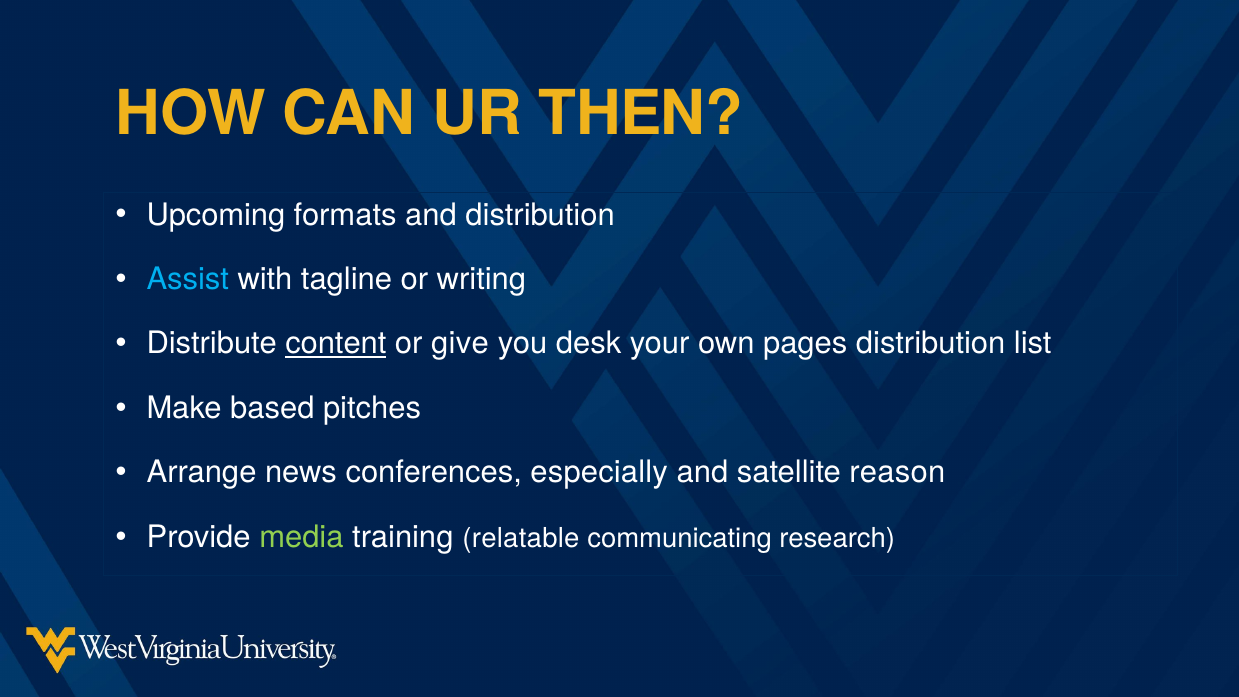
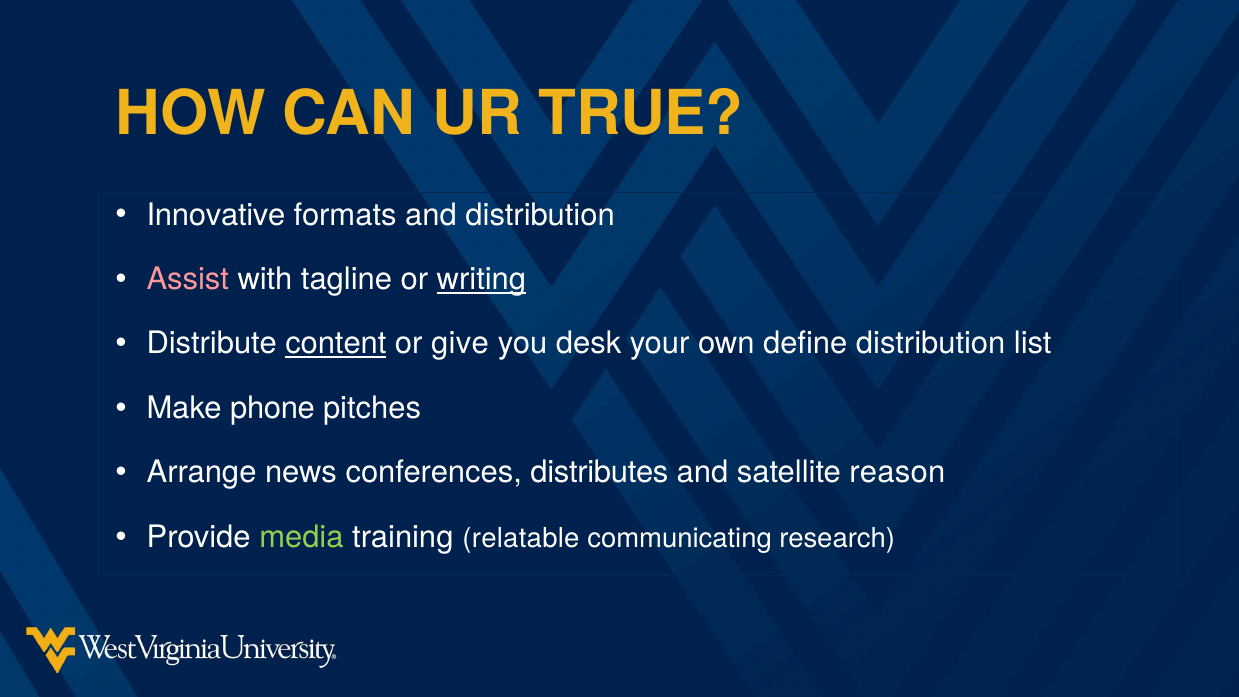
THEN: THEN -> TRUE
Upcoming: Upcoming -> Innovative
Assist colour: light blue -> pink
writing underline: none -> present
pages: pages -> define
based: based -> phone
especially: especially -> distributes
